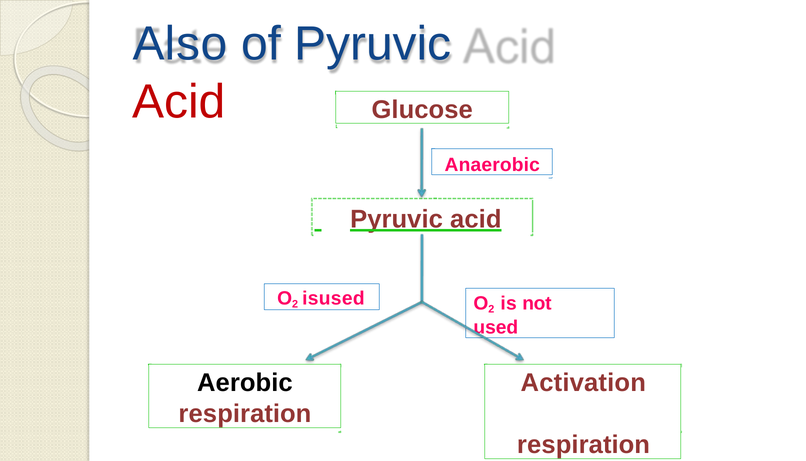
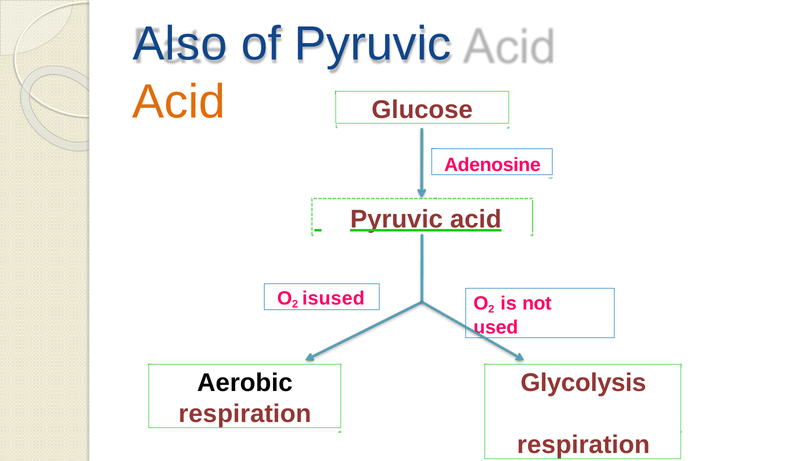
Acid at (179, 102) colour: red -> orange
Anaerobic: Anaerobic -> Adenosine
Activation: Activation -> Glycolysis
